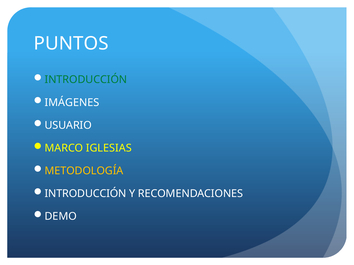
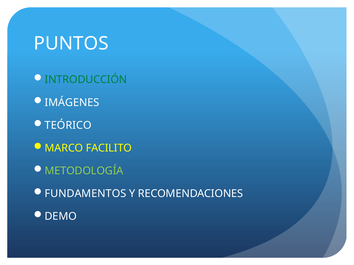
USUARIO: USUARIO -> TEÓRICO
IGLESIAS: IGLESIAS -> FACILITO
METODOLOGÍA colour: yellow -> light green
INTRODUCCIÓN at (86, 194): INTRODUCCIÓN -> FUNDAMENTOS
